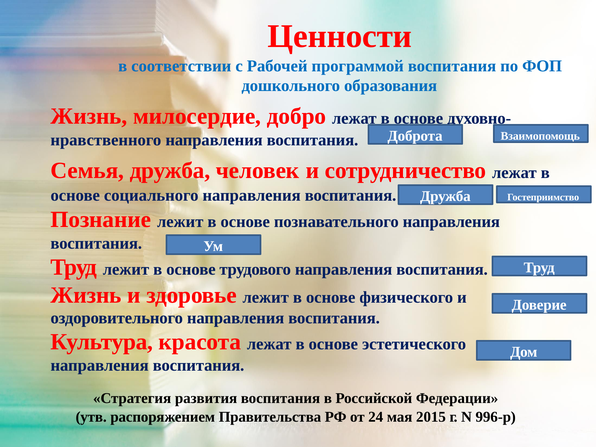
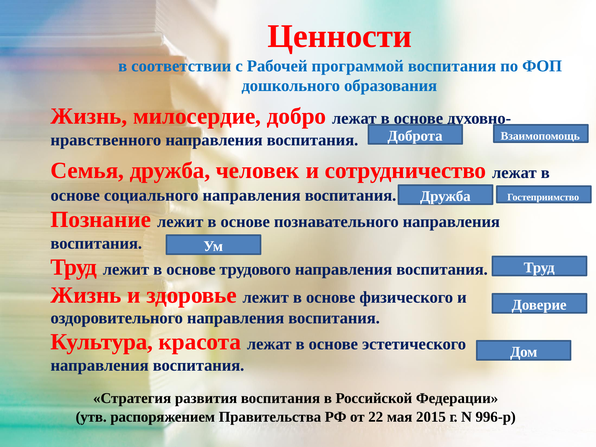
24: 24 -> 22
